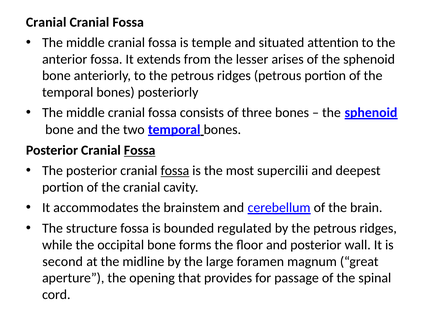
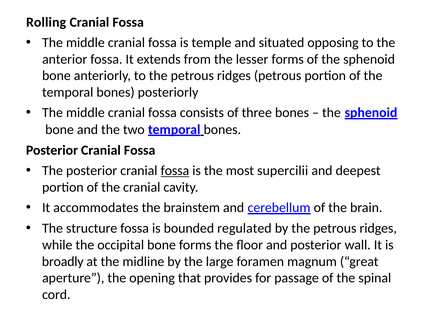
Cranial at (46, 22): Cranial -> Rolling
attention: attention -> opposing
lesser arises: arises -> forms
Fossa at (140, 150) underline: present -> none
second: second -> broadly
